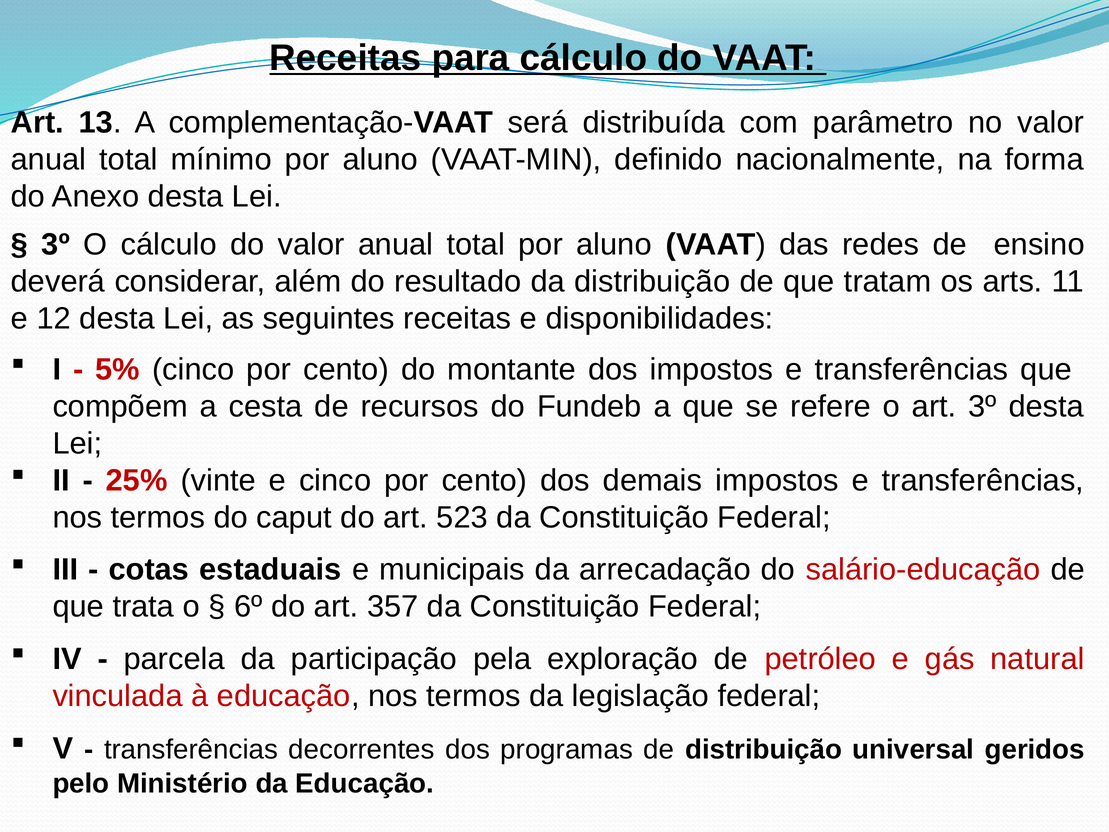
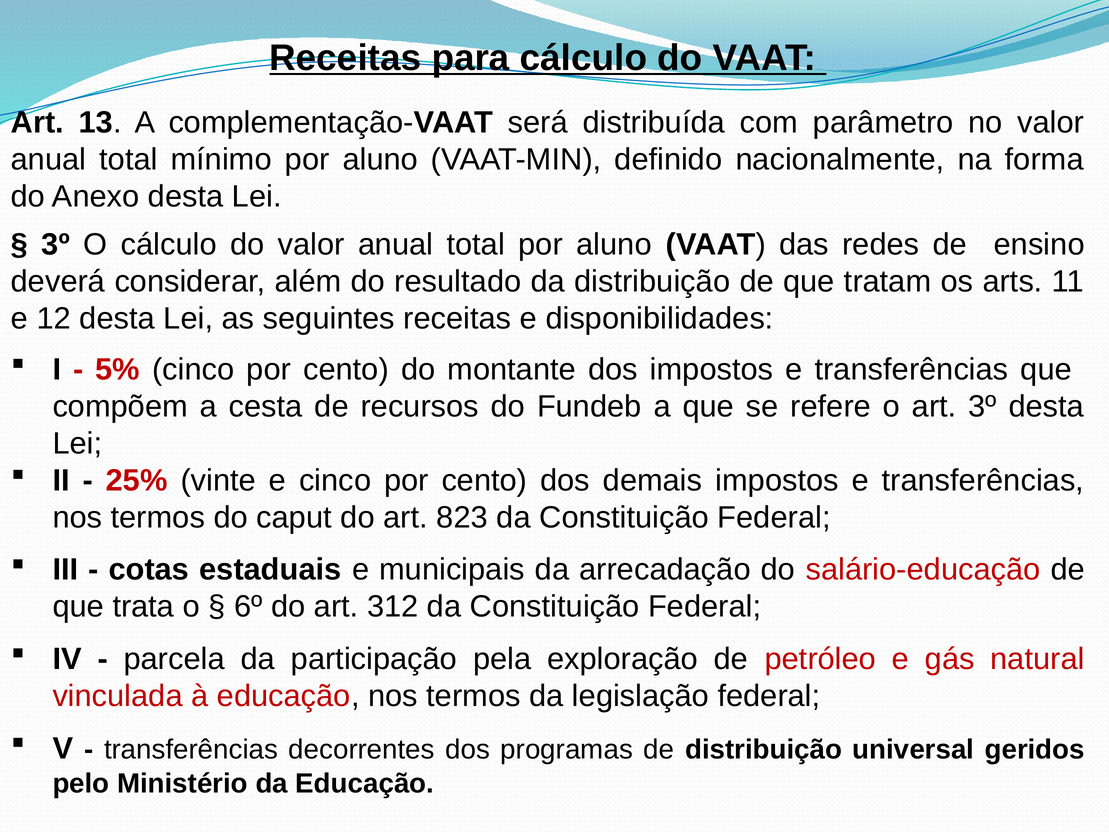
523: 523 -> 823
357: 357 -> 312
